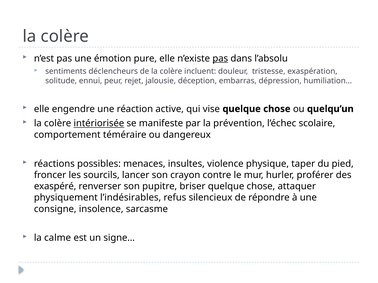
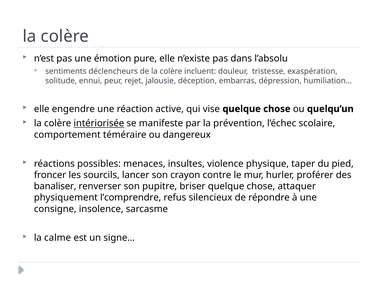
pas at (220, 59) underline: present -> none
exaspéré: exaspéré -> banaliser
l’indésirables: l’indésirables -> l’comprendre
